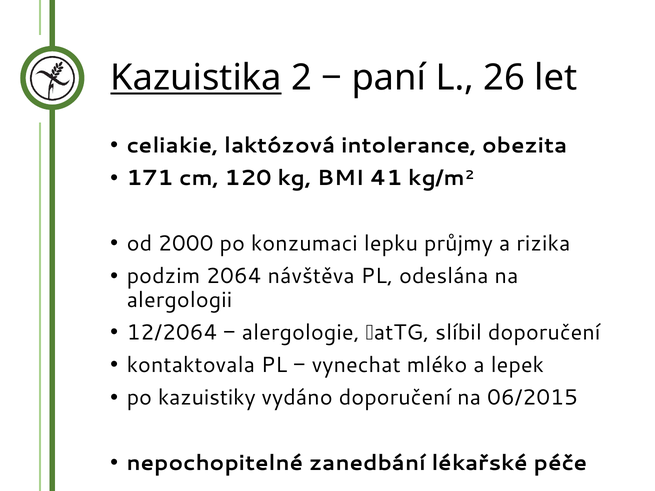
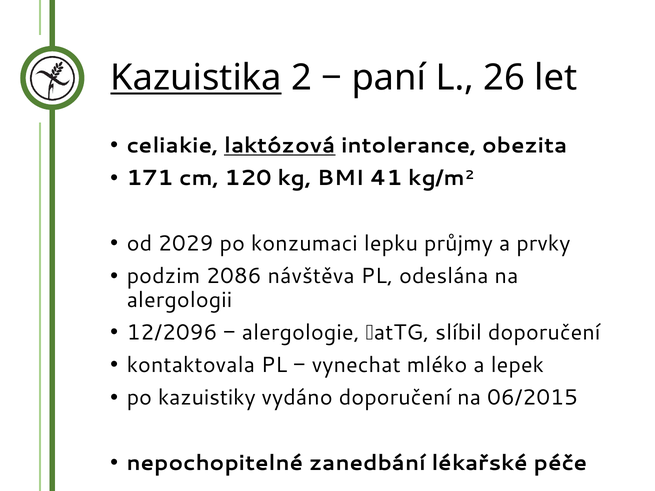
laktózová underline: none -> present
2000: 2000 -> 2029
rizika: rizika -> prvky
2064: 2064 -> 2086
12/2064: 12/2064 -> 12/2096
